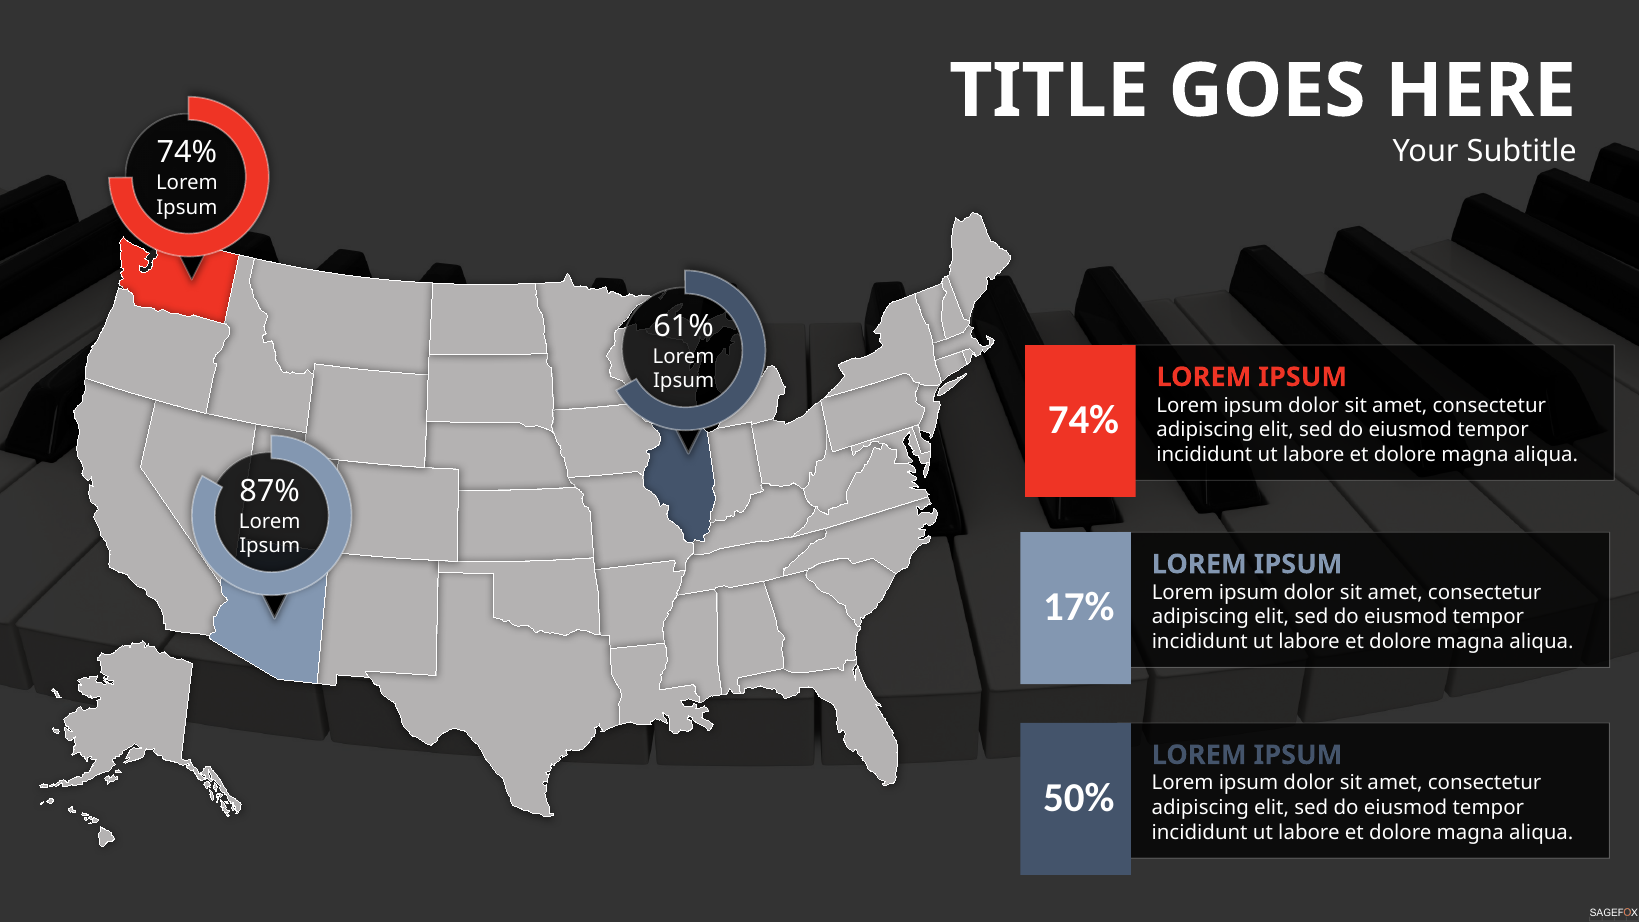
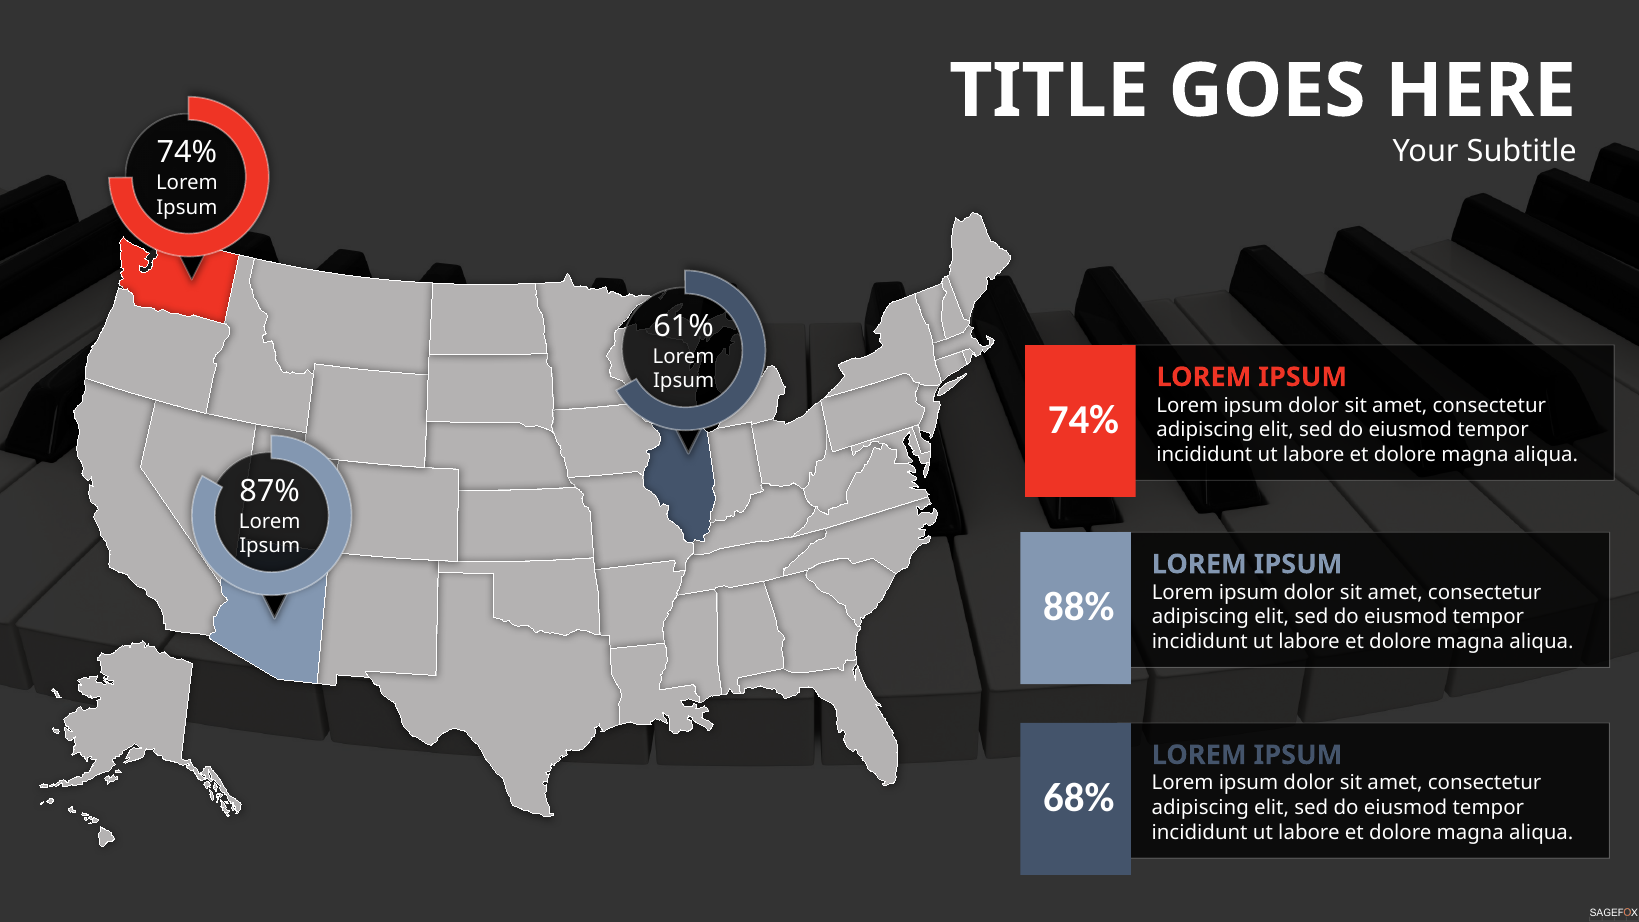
17%: 17% -> 88%
50%: 50% -> 68%
